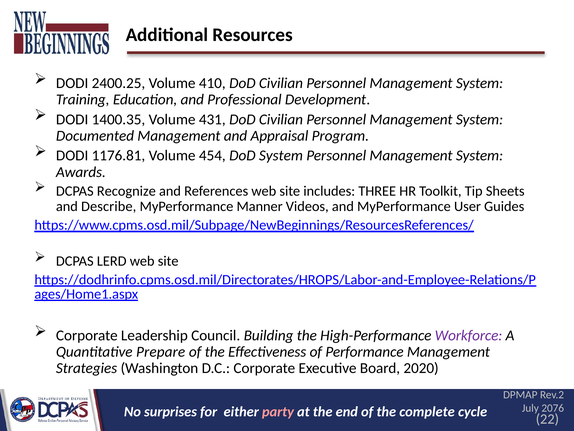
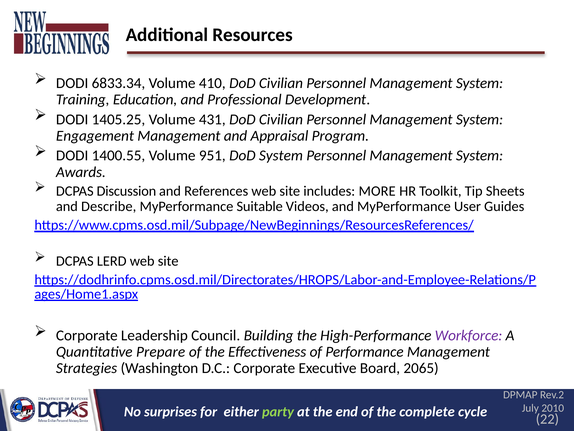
2400.25: 2400.25 -> 6833.34
1400.35: 1400.35 -> 1405.25
Documented: Documented -> Engagement
1176.81: 1176.81 -> 1400.55
454: 454 -> 951
Recognize: Recognize -> Discussion
THREE: THREE -> MORE
Manner: Manner -> Suitable
2020: 2020 -> 2065
2076: 2076 -> 2010
party colour: pink -> light green
